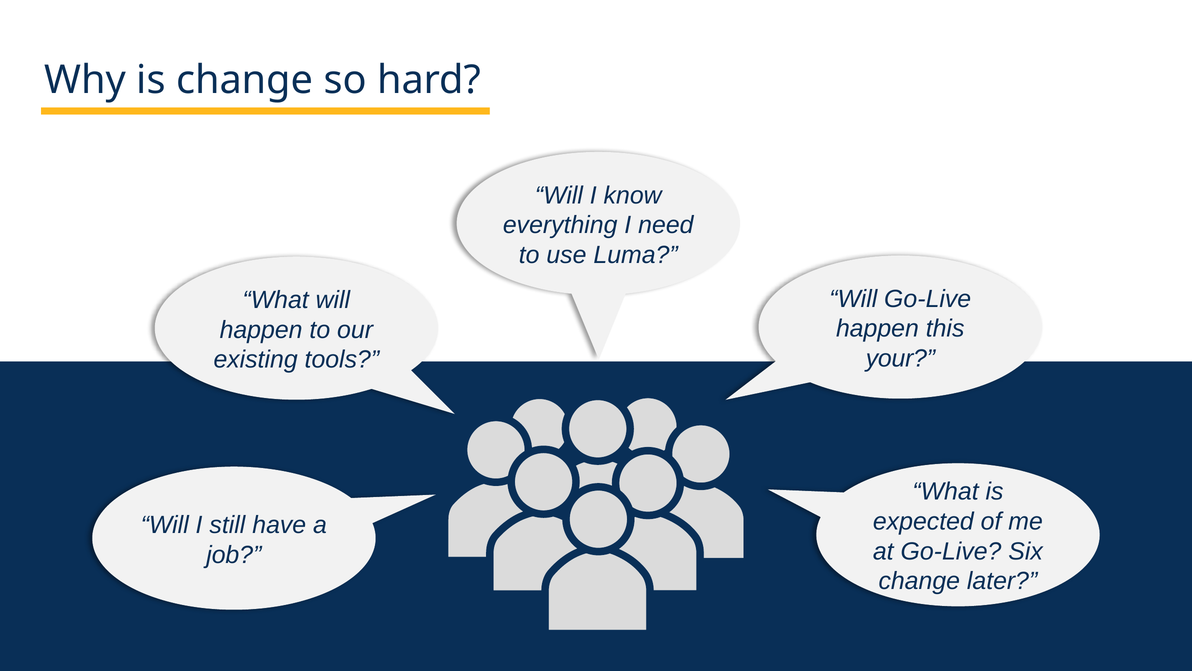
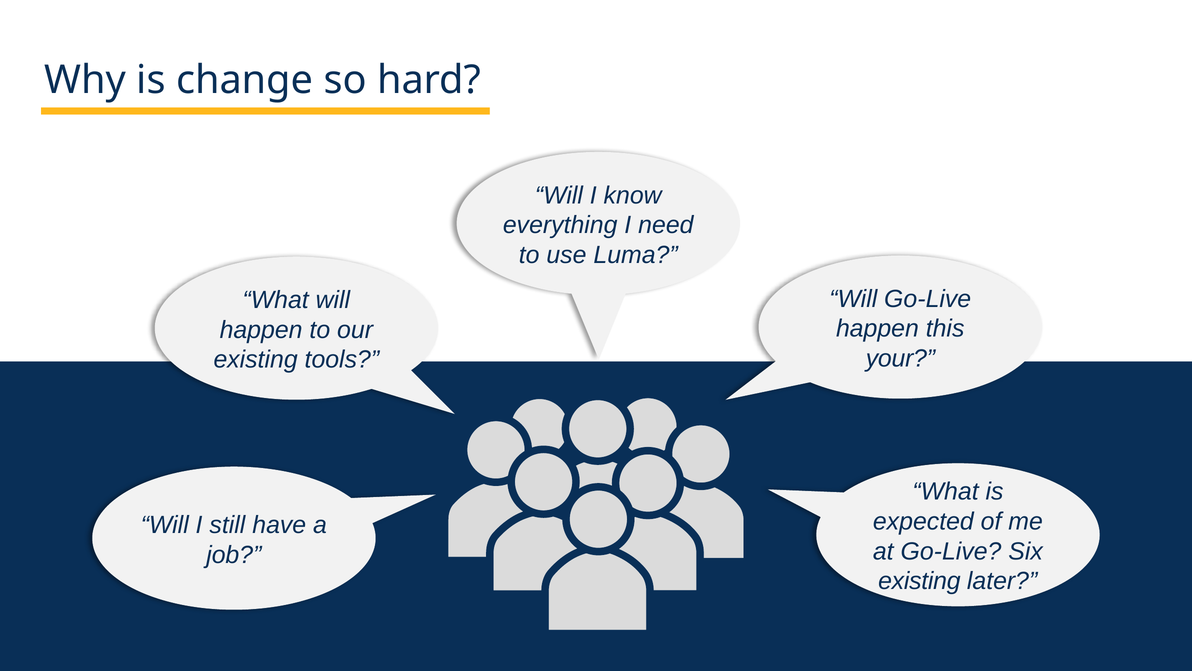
change at (919, 581): change -> existing
